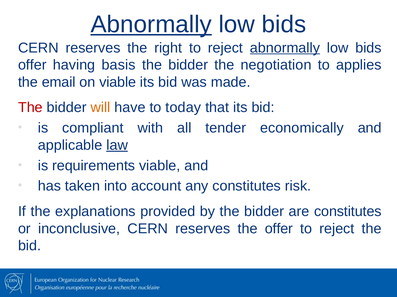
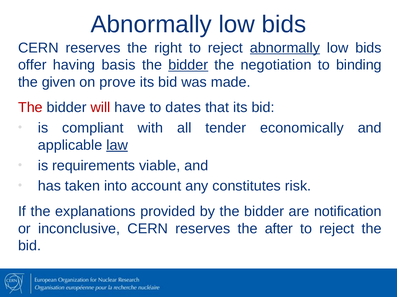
Abnormally at (151, 24) underline: present -> none
bidder at (188, 65) underline: none -> present
applies: applies -> binding
email: email -> given
on viable: viable -> prove
will colour: orange -> red
today: today -> dates
are constitutes: constitutes -> notification
the offer: offer -> after
